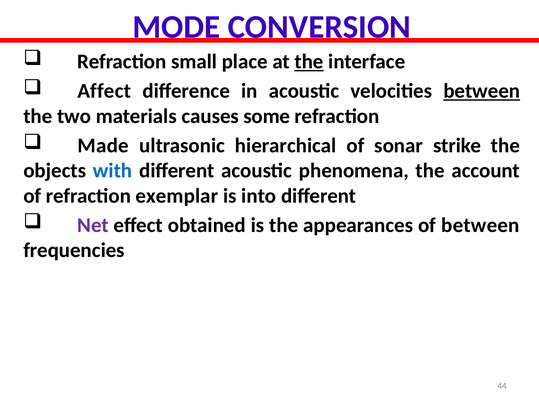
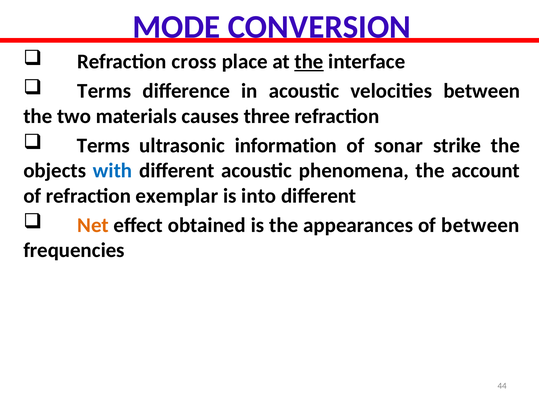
small: small -> cross
Affect at (104, 91): Affect -> Terms
between at (482, 91) underline: present -> none
some: some -> three
Made at (103, 146): Made -> Terms
hierarchical: hierarchical -> information
Net colour: purple -> orange
